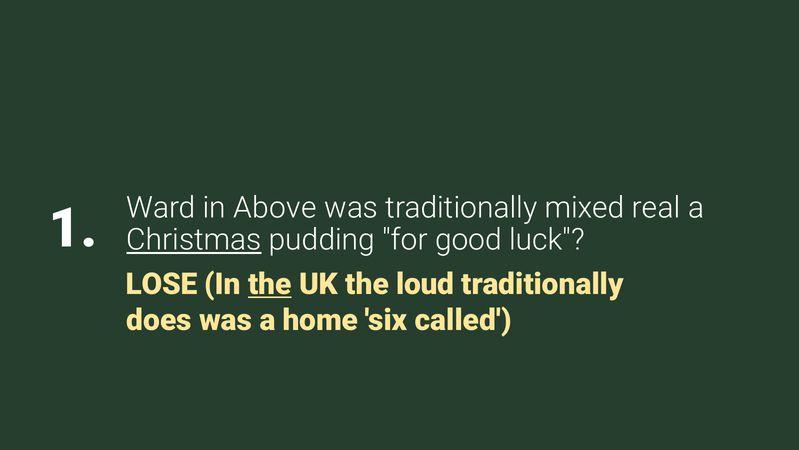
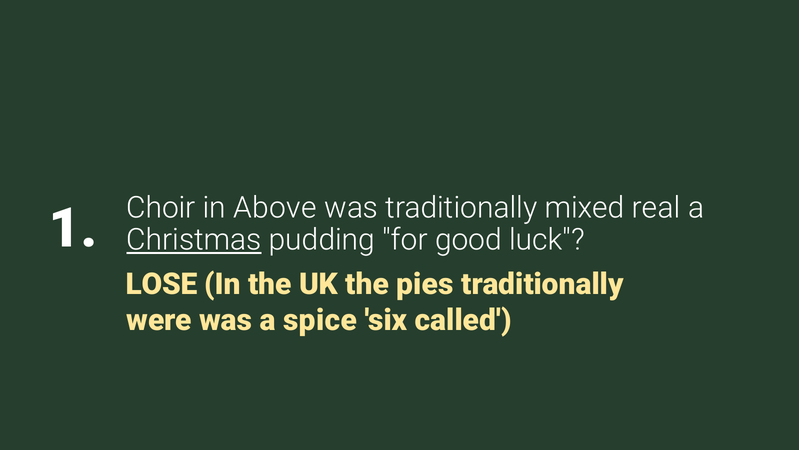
Ward: Ward -> Choir
the at (270, 284) underline: present -> none
loud: loud -> pies
does: does -> were
home: home -> spice
